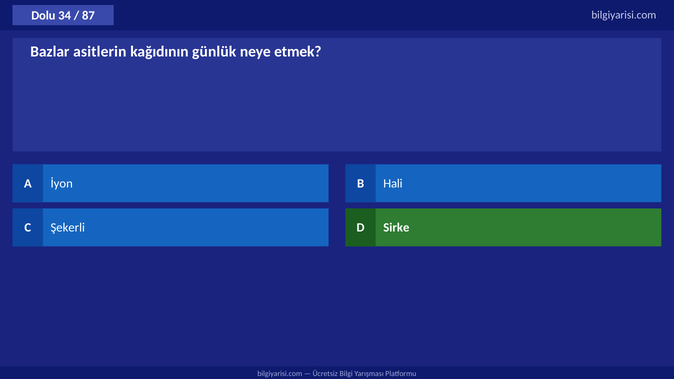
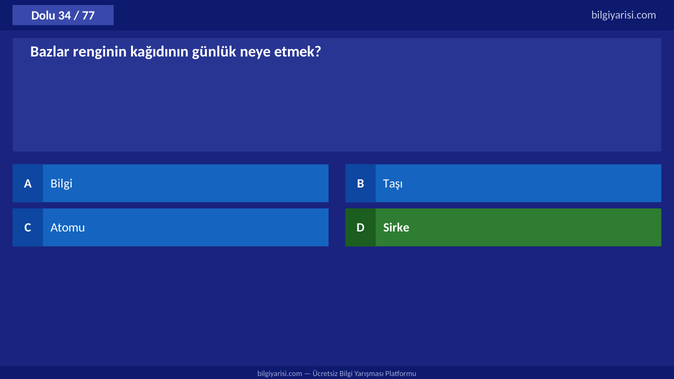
87: 87 -> 77
asitlerin: asitlerin -> renginin
A İyon: İyon -> Bilgi
Hali: Hali -> Taşı
Şekerli: Şekerli -> Atomu
